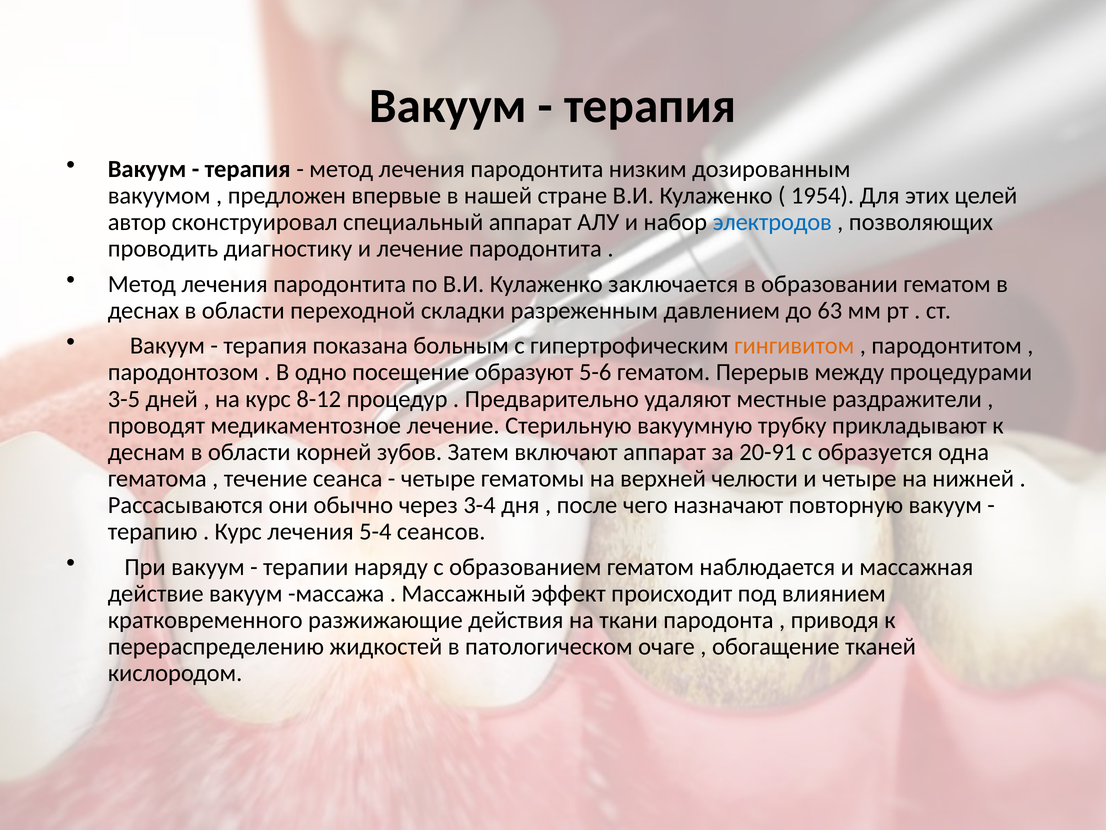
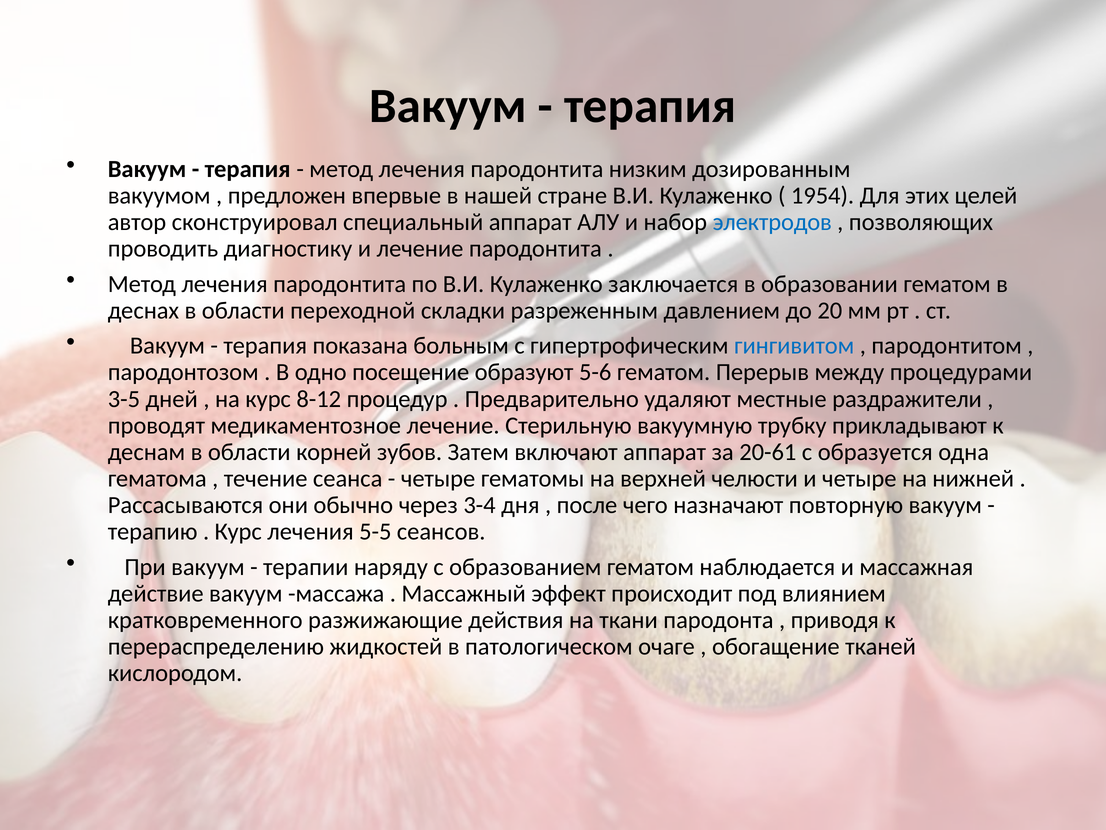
63: 63 -> 20
гингивитом colour: orange -> blue
20-91: 20-91 -> 20-61
5-4: 5-4 -> 5-5
